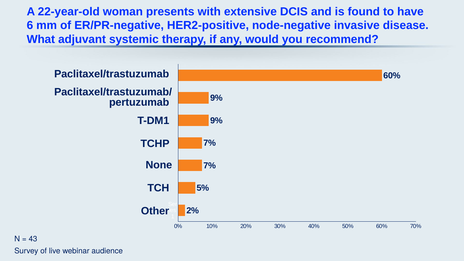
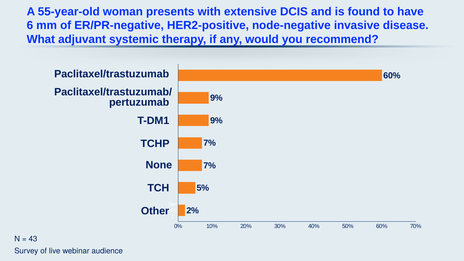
22-year-old: 22-year-old -> 55-year-old
